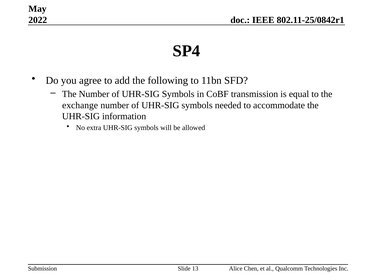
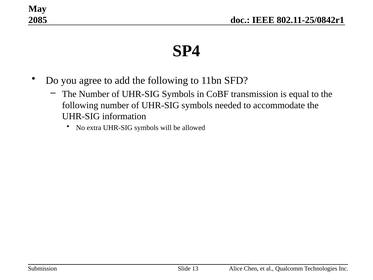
2022: 2022 -> 2085
exchange at (80, 105): exchange -> following
